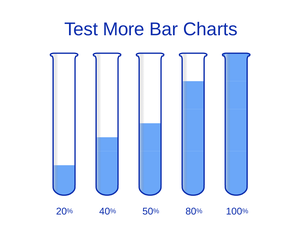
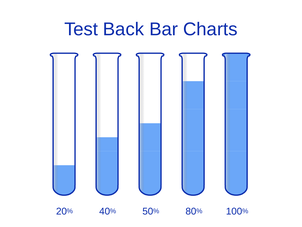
More: More -> Back
